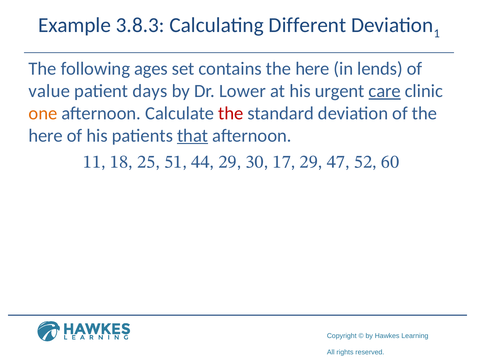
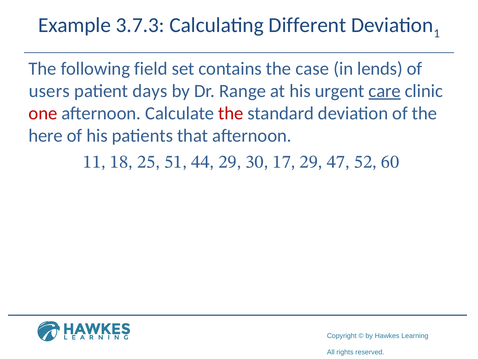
3.8.3: 3.8.3 -> 3.7.3
ages: ages -> field
contains the here: here -> case
value: value -> users
Lower: Lower -> Range
one colour: orange -> red
that underline: present -> none
